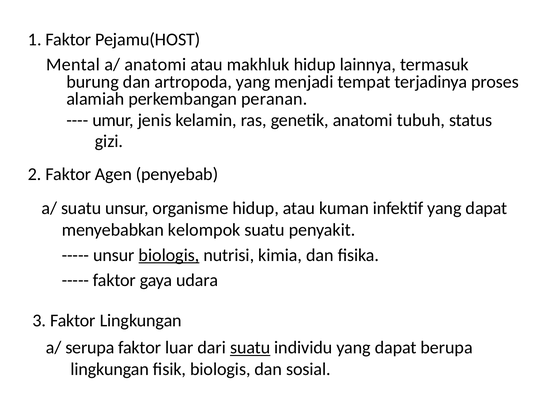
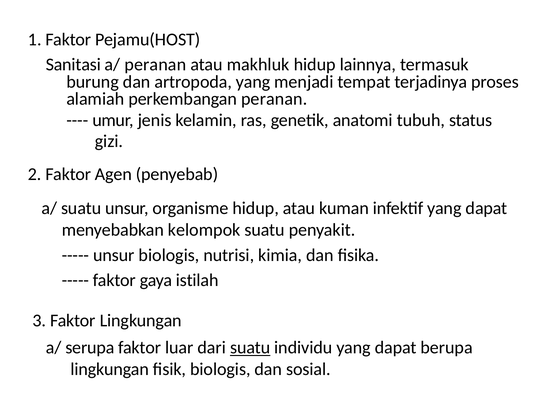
Mental: Mental -> Sanitasi
a/ anatomi: anatomi -> peranan
biologis at (169, 255) underline: present -> none
udara: udara -> istilah
